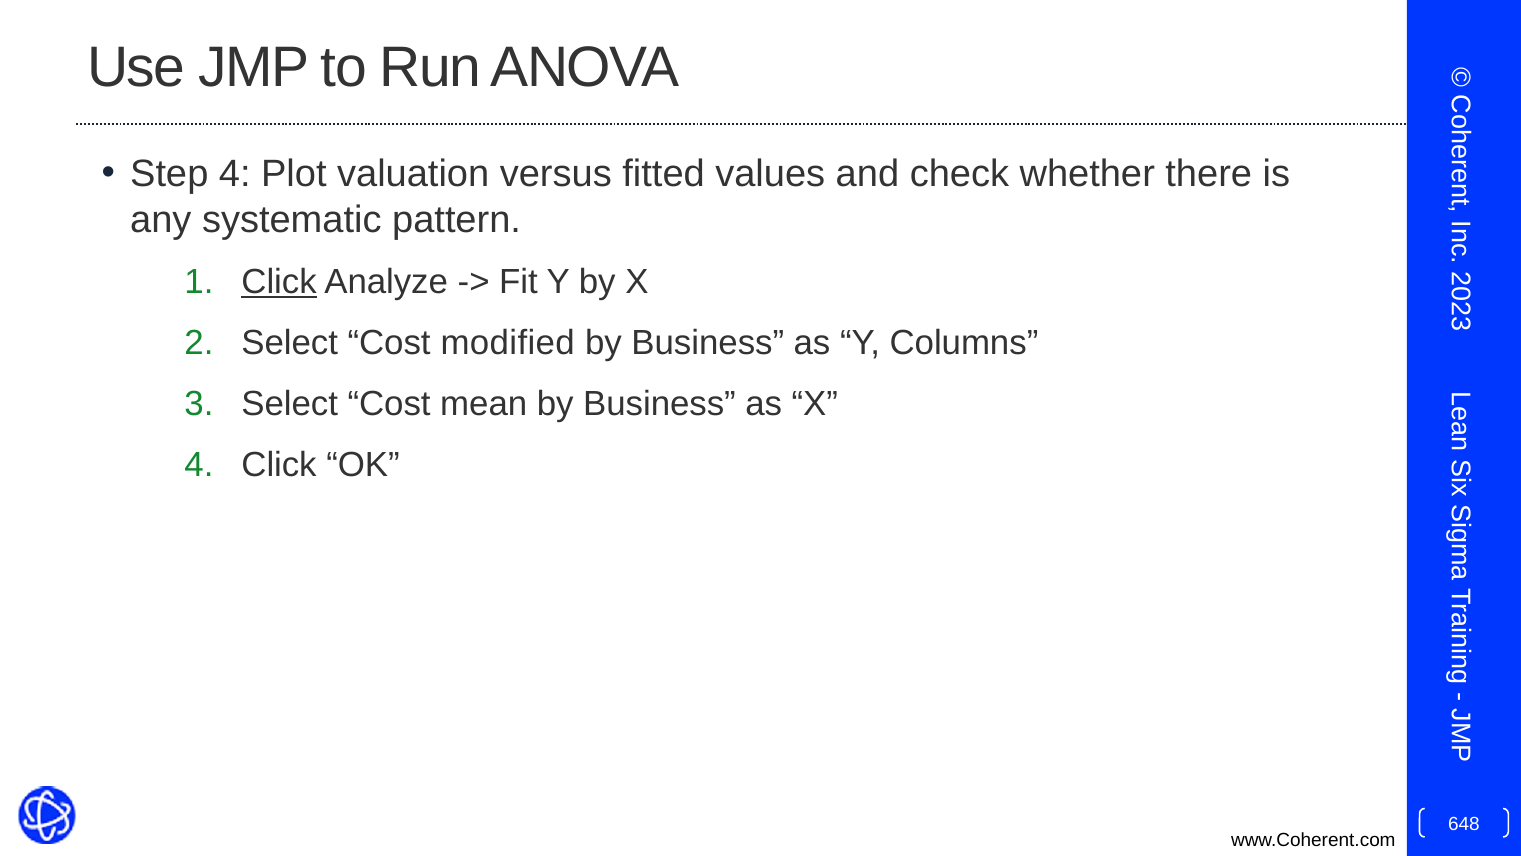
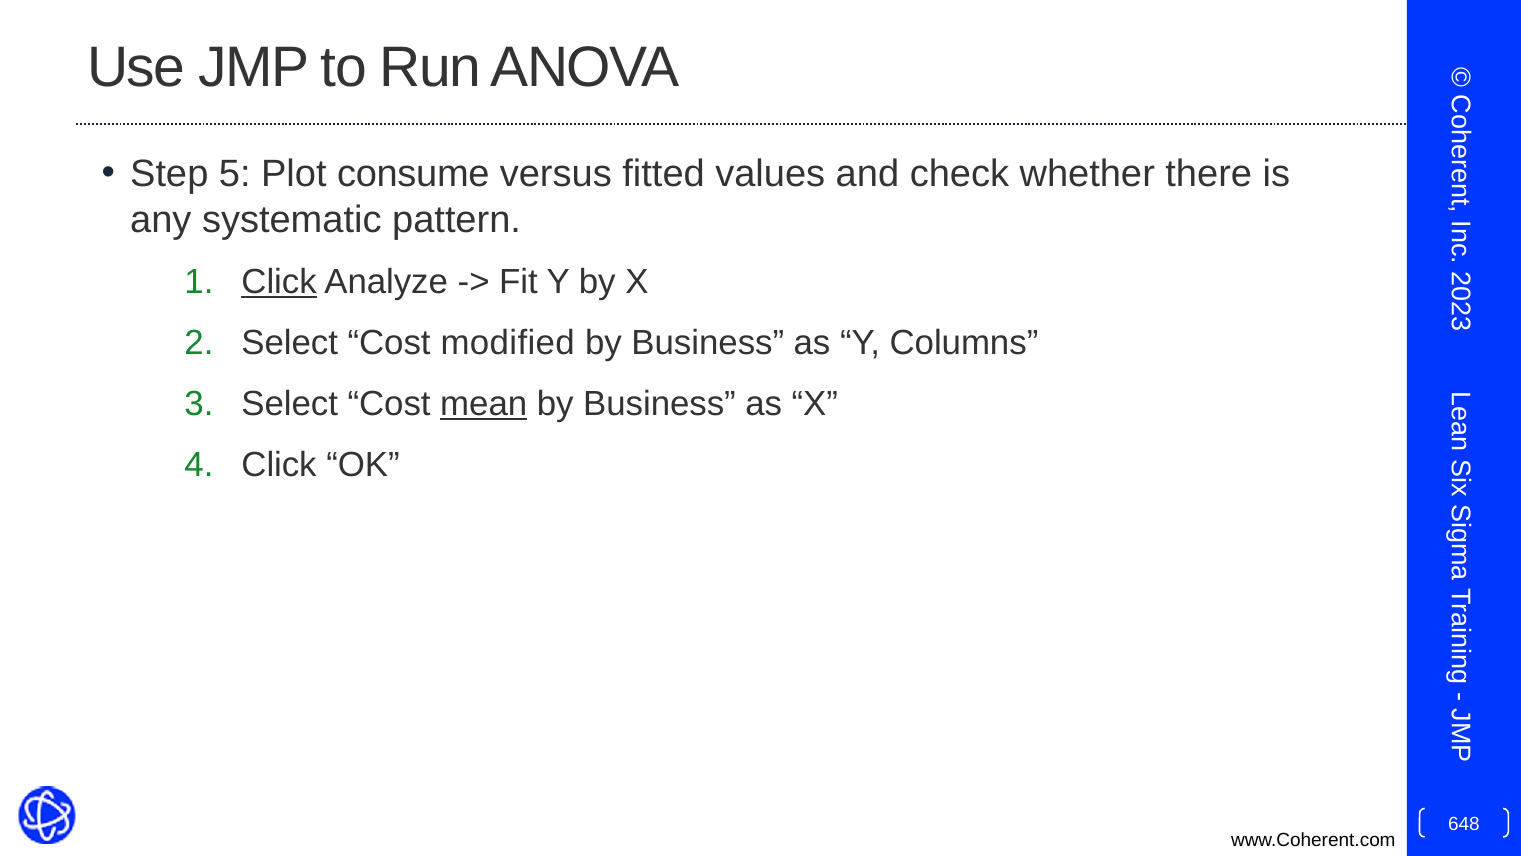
Step 4: 4 -> 5
valuation: valuation -> consume
mean underline: none -> present
